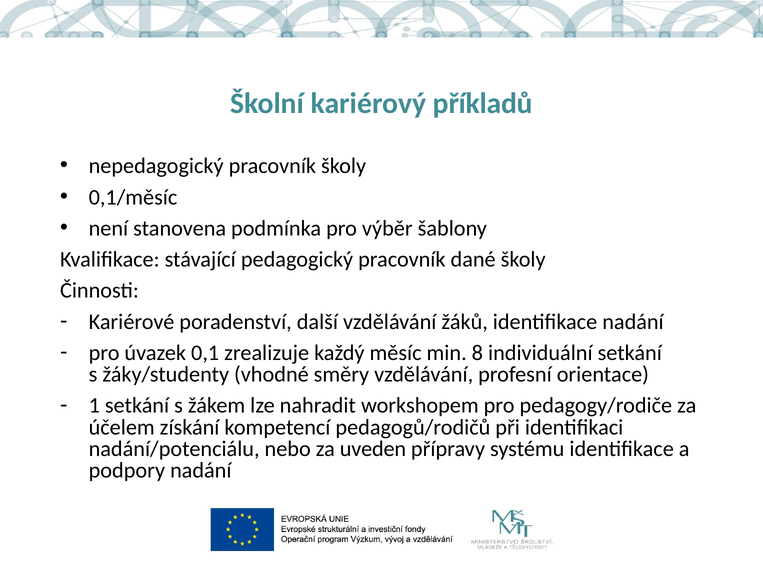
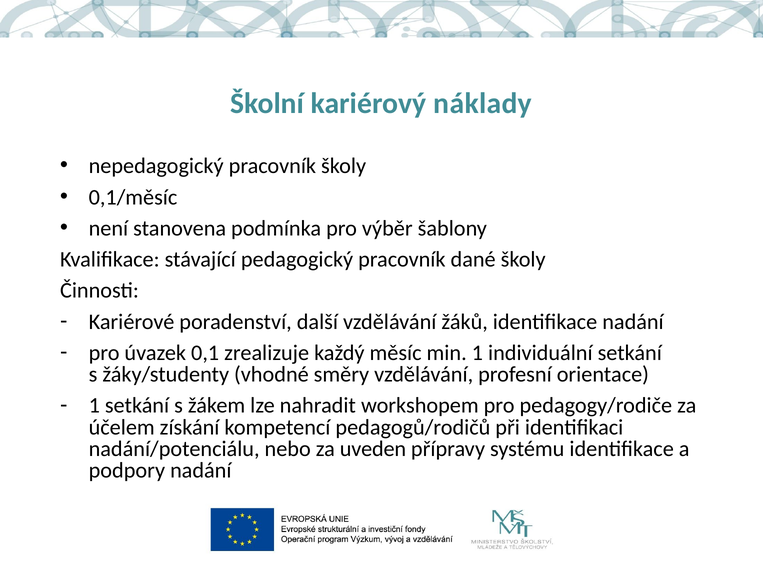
příkladů: příkladů -> náklady
min 8: 8 -> 1
